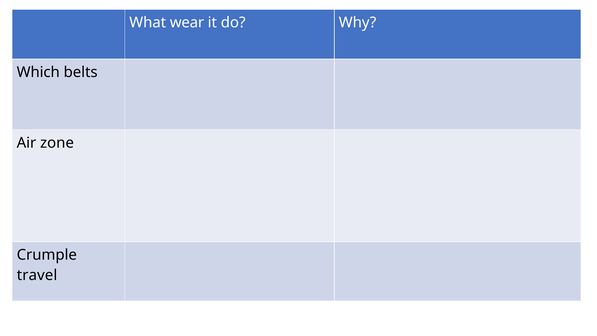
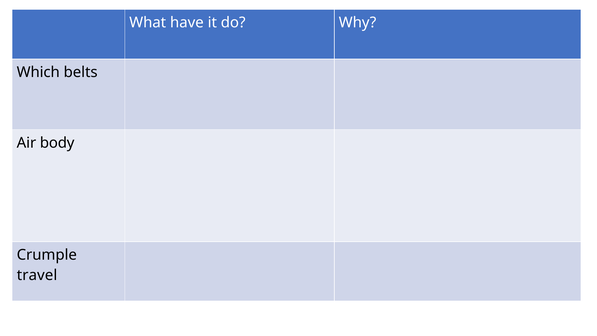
wear: wear -> have
zone: zone -> body
